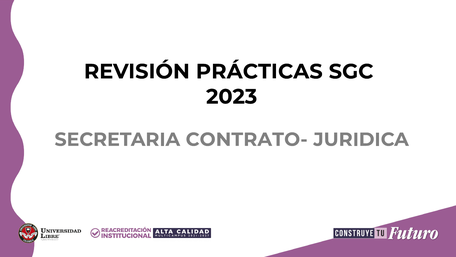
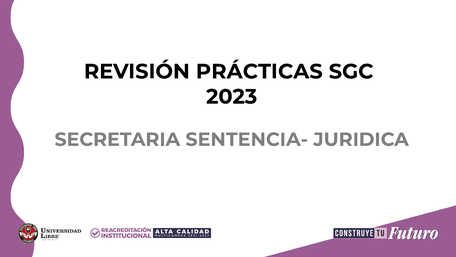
CONTRATO-: CONTRATO- -> SENTENCIA-
